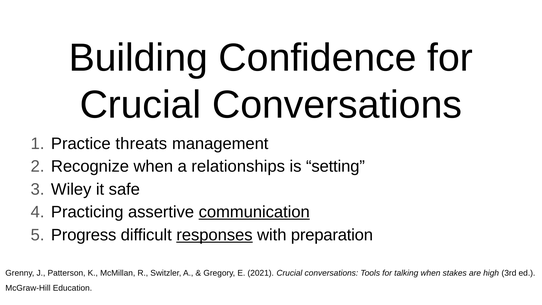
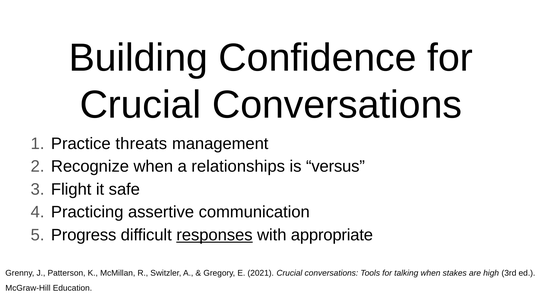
setting: setting -> versus
Wiley: Wiley -> Flight
communication underline: present -> none
preparation: preparation -> appropriate
